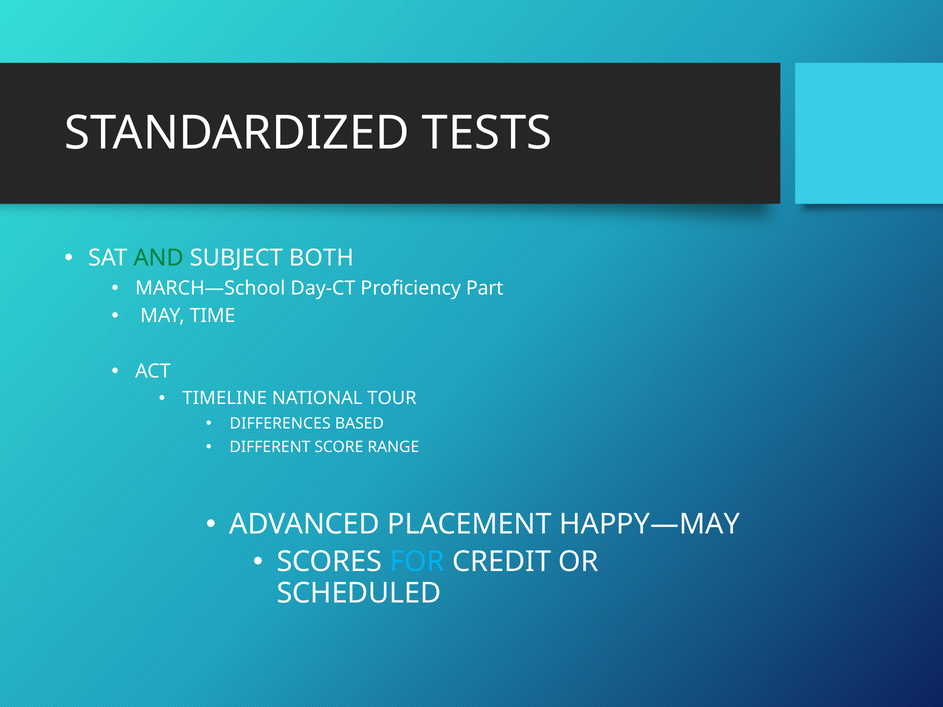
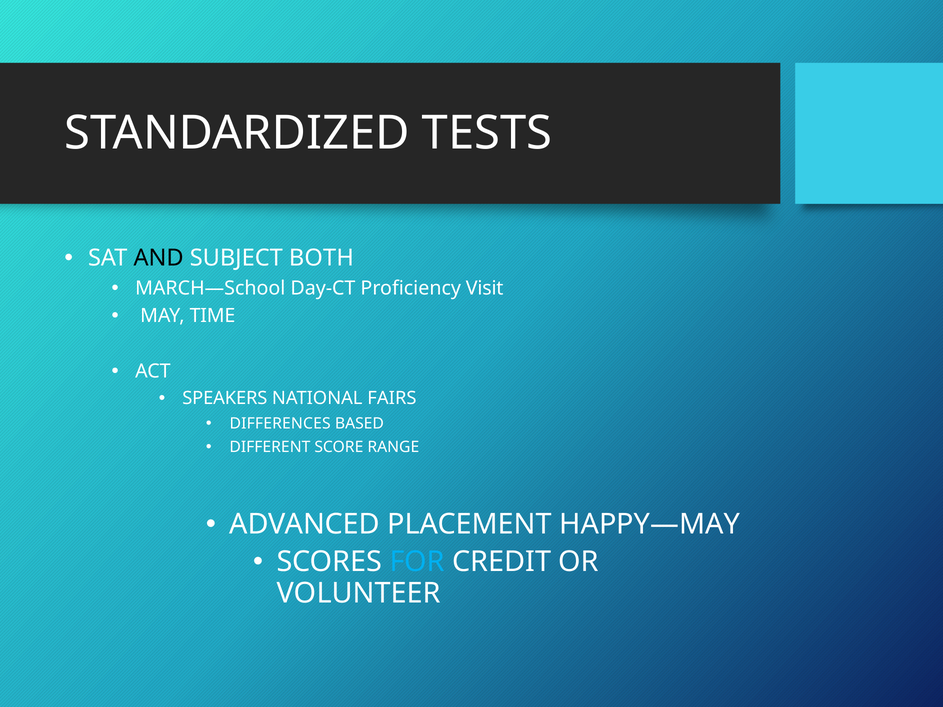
AND colour: green -> black
Part: Part -> Visit
TIMELINE: TIMELINE -> SPEAKERS
TOUR: TOUR -> FAIRS
SCHEDULED: SCHEDULED -> VOLUNTEER
